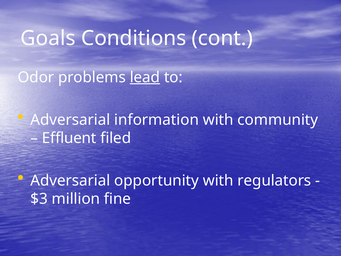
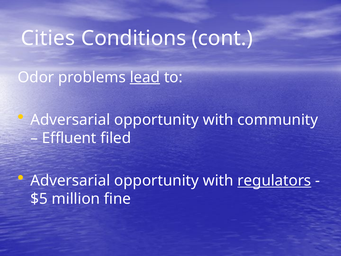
Goals: Goals -> Cities
information at (157, 120): information -> opportunity
regulators underline: none -> present
$3: $3 -> $5
